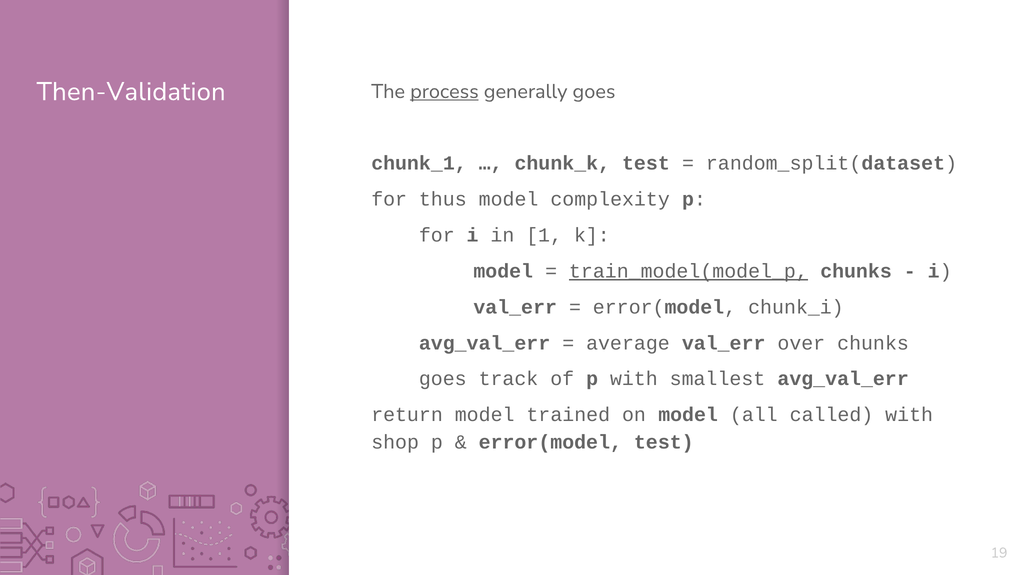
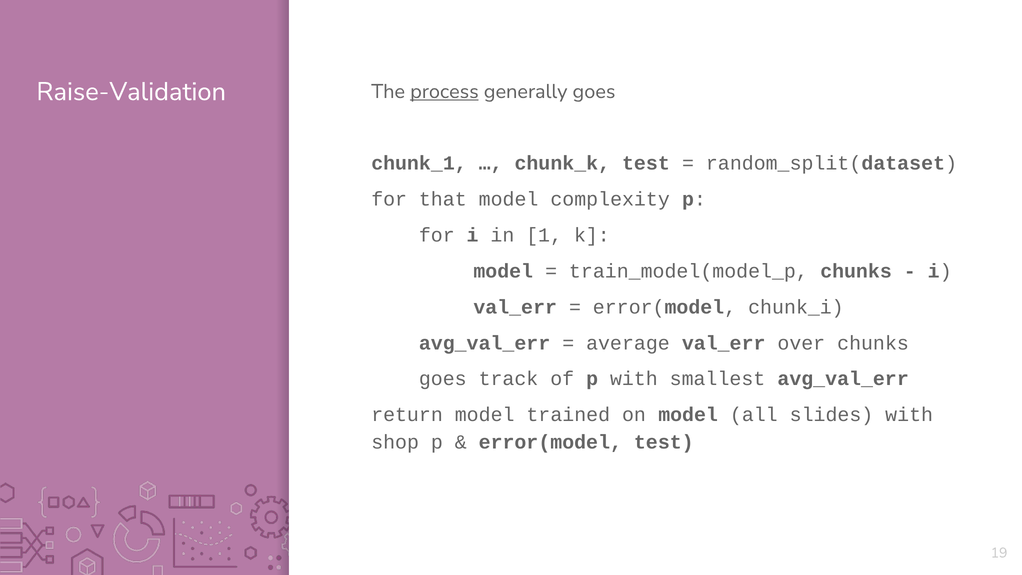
Then-Validation: Then-Validation -> Raise-Validation
thus: thus -> that
train_model(model_p underline: present -> none
called: called -> slides
